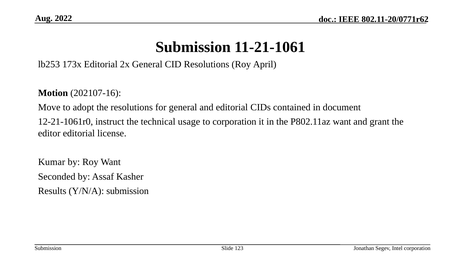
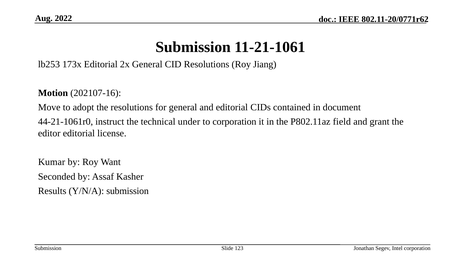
April: April -> Jiang
12-21-1061r0: 12-21-1061r0 -> 44-21-1061r0
usage: usage -> under
P802.11az want: want -> field
